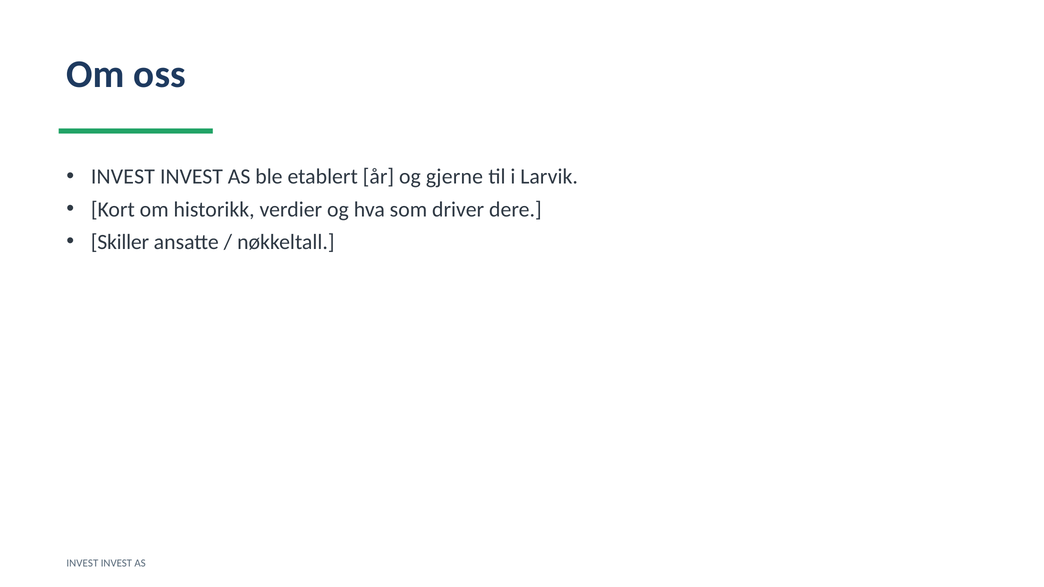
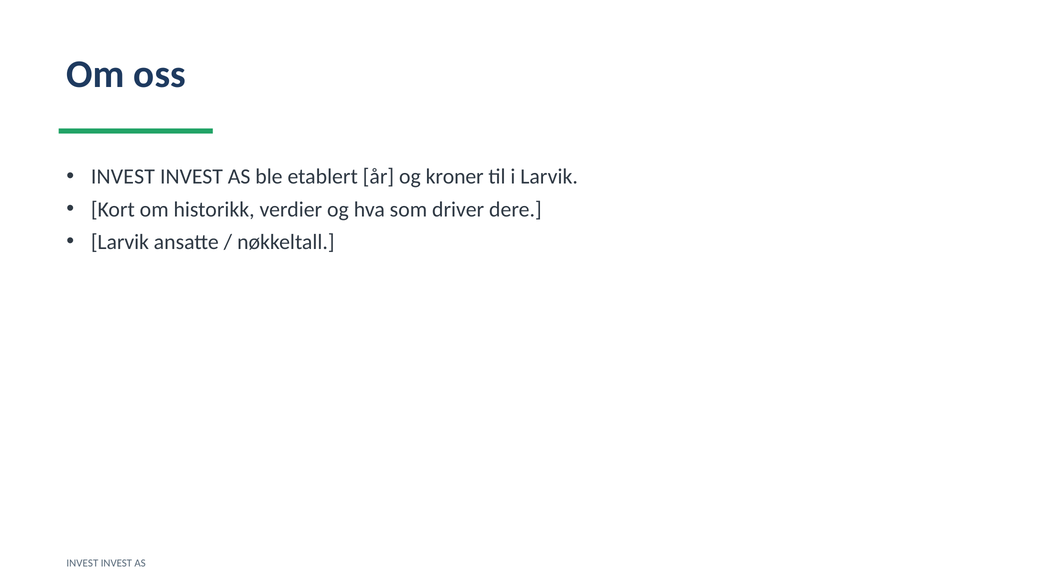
gjerne: gjerne -> kroner
Skiller at (120, 242): Skiller -> Larvik
